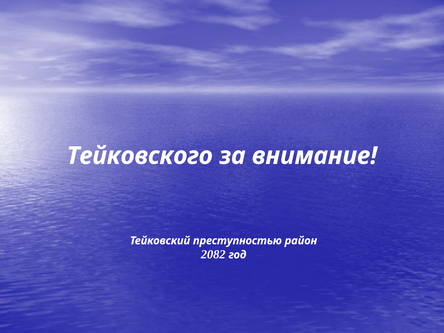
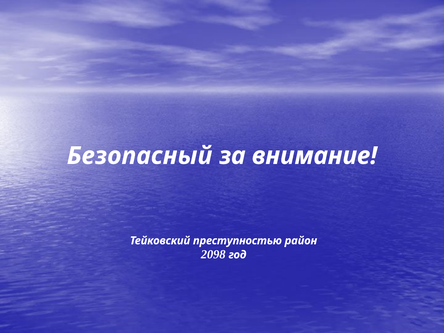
Тейковского: Тейковского -> Безопасный
2082: 2082 -> 2098
